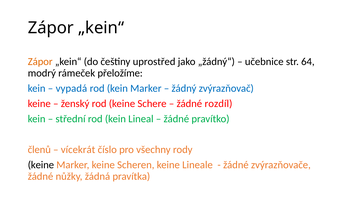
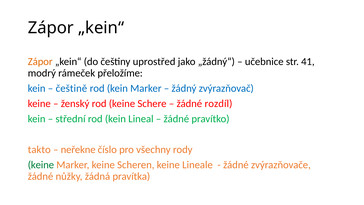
64: 64 -> 41
vypadá: vypadá -> češtině
členů: členů -> takto
vícekrát: vícekrát -> neřekne
keine at (41, 165) colour: black -> green
